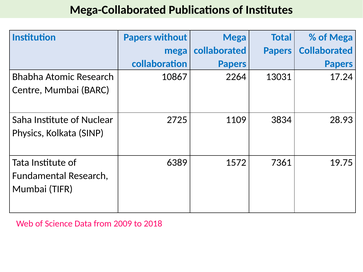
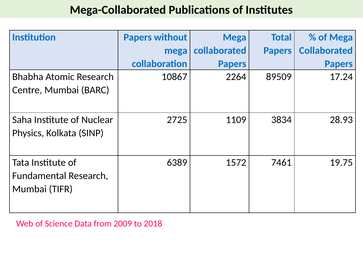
13031: 13031 -> 89509
7361: 7361 -> 7461
